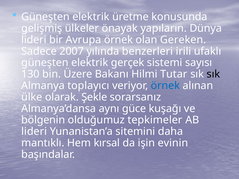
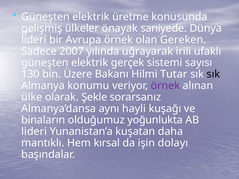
yapıların: yapıların -> saniyede
benzerleri: benzerleri -> uğrayarak
toplayıcı: toplayıcı -> konumu
örnek at (165, 86) colour: blue -> purple
güce: güce -> hayli
bölgenin: bölgenin -> binaların
tepkimeler: tepkimeler -> yoğunlukta
sitemini: sitemini -> kuşatan
evinin: evinin -> dolayı
